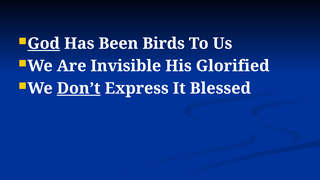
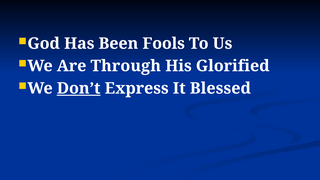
God underline: present -> none
Birds: Birds -> Fools
Invisible: Invisible -> Through
